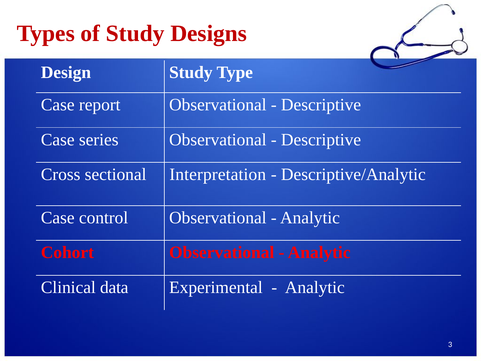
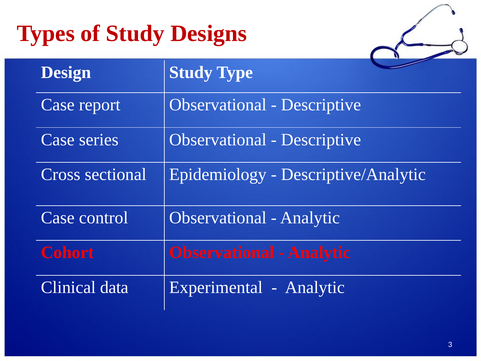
Interpretation: Interpretation -> Epidemiology
